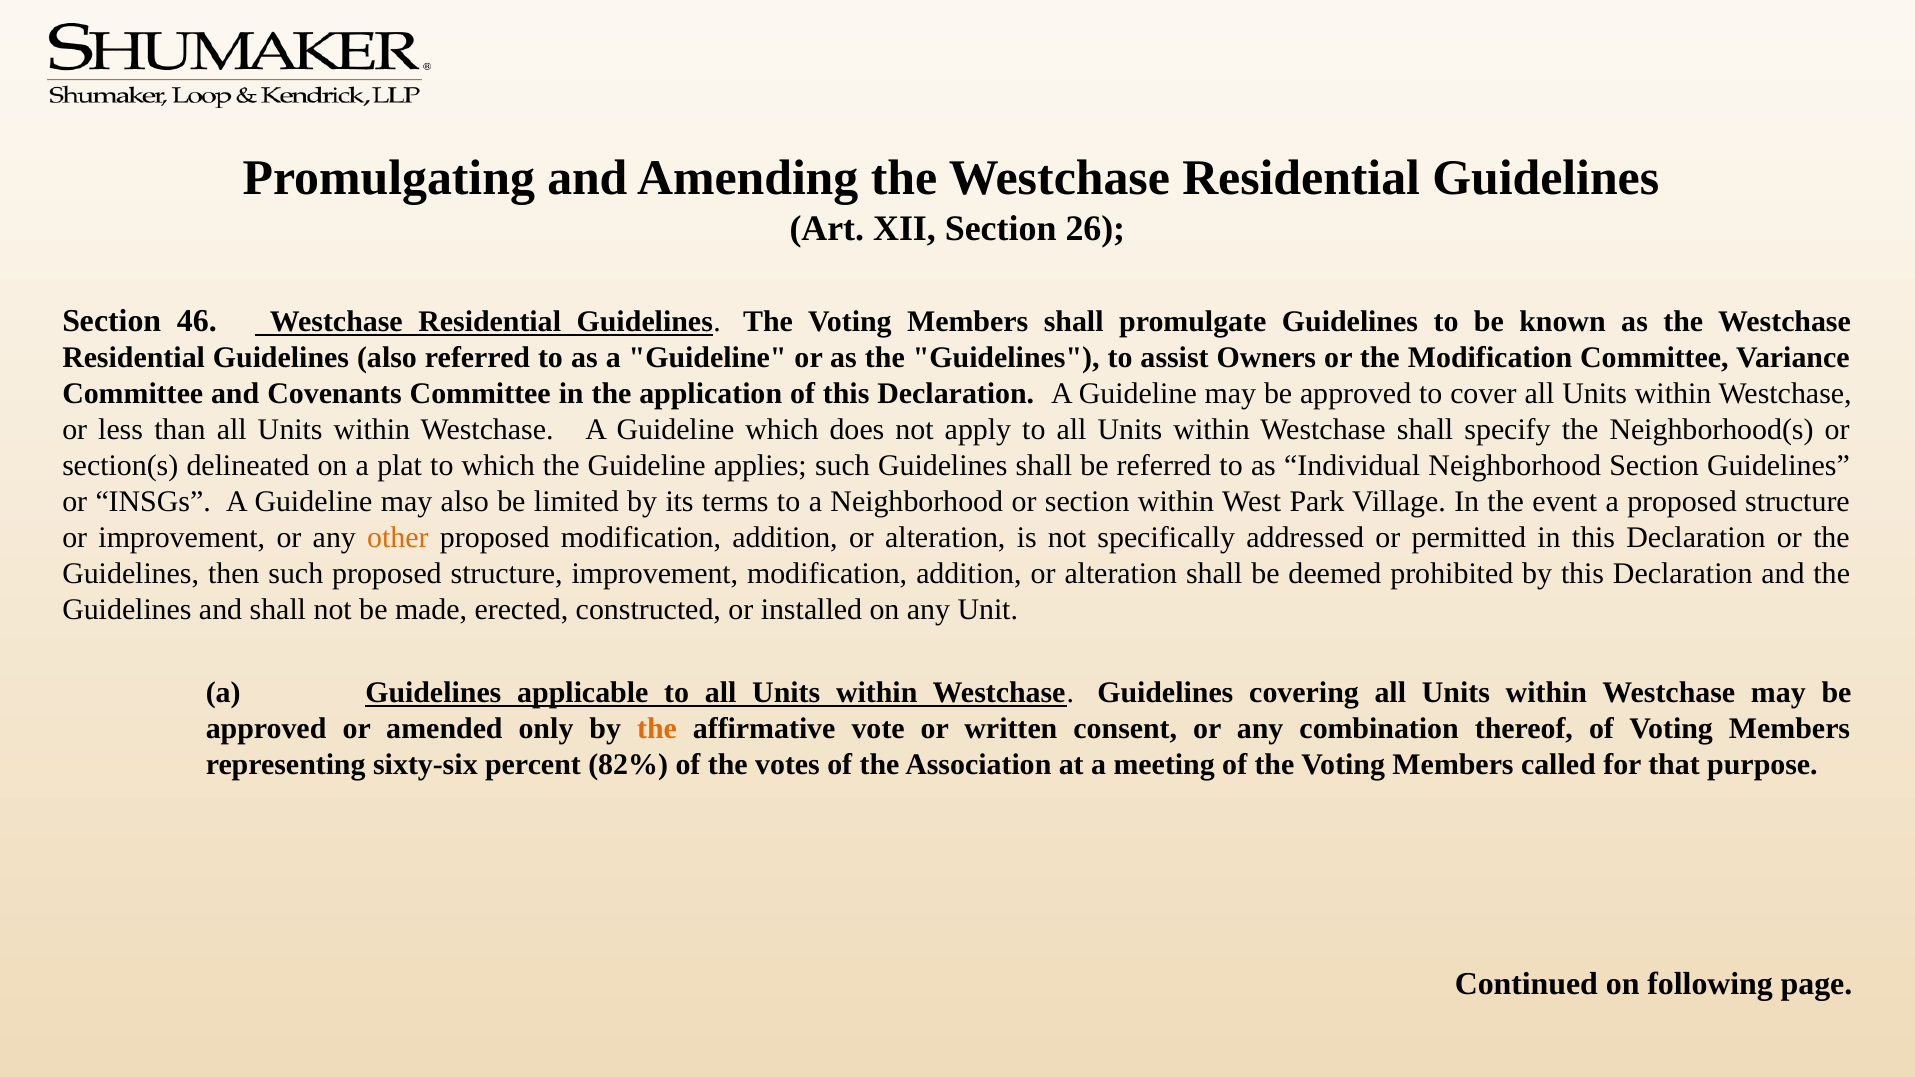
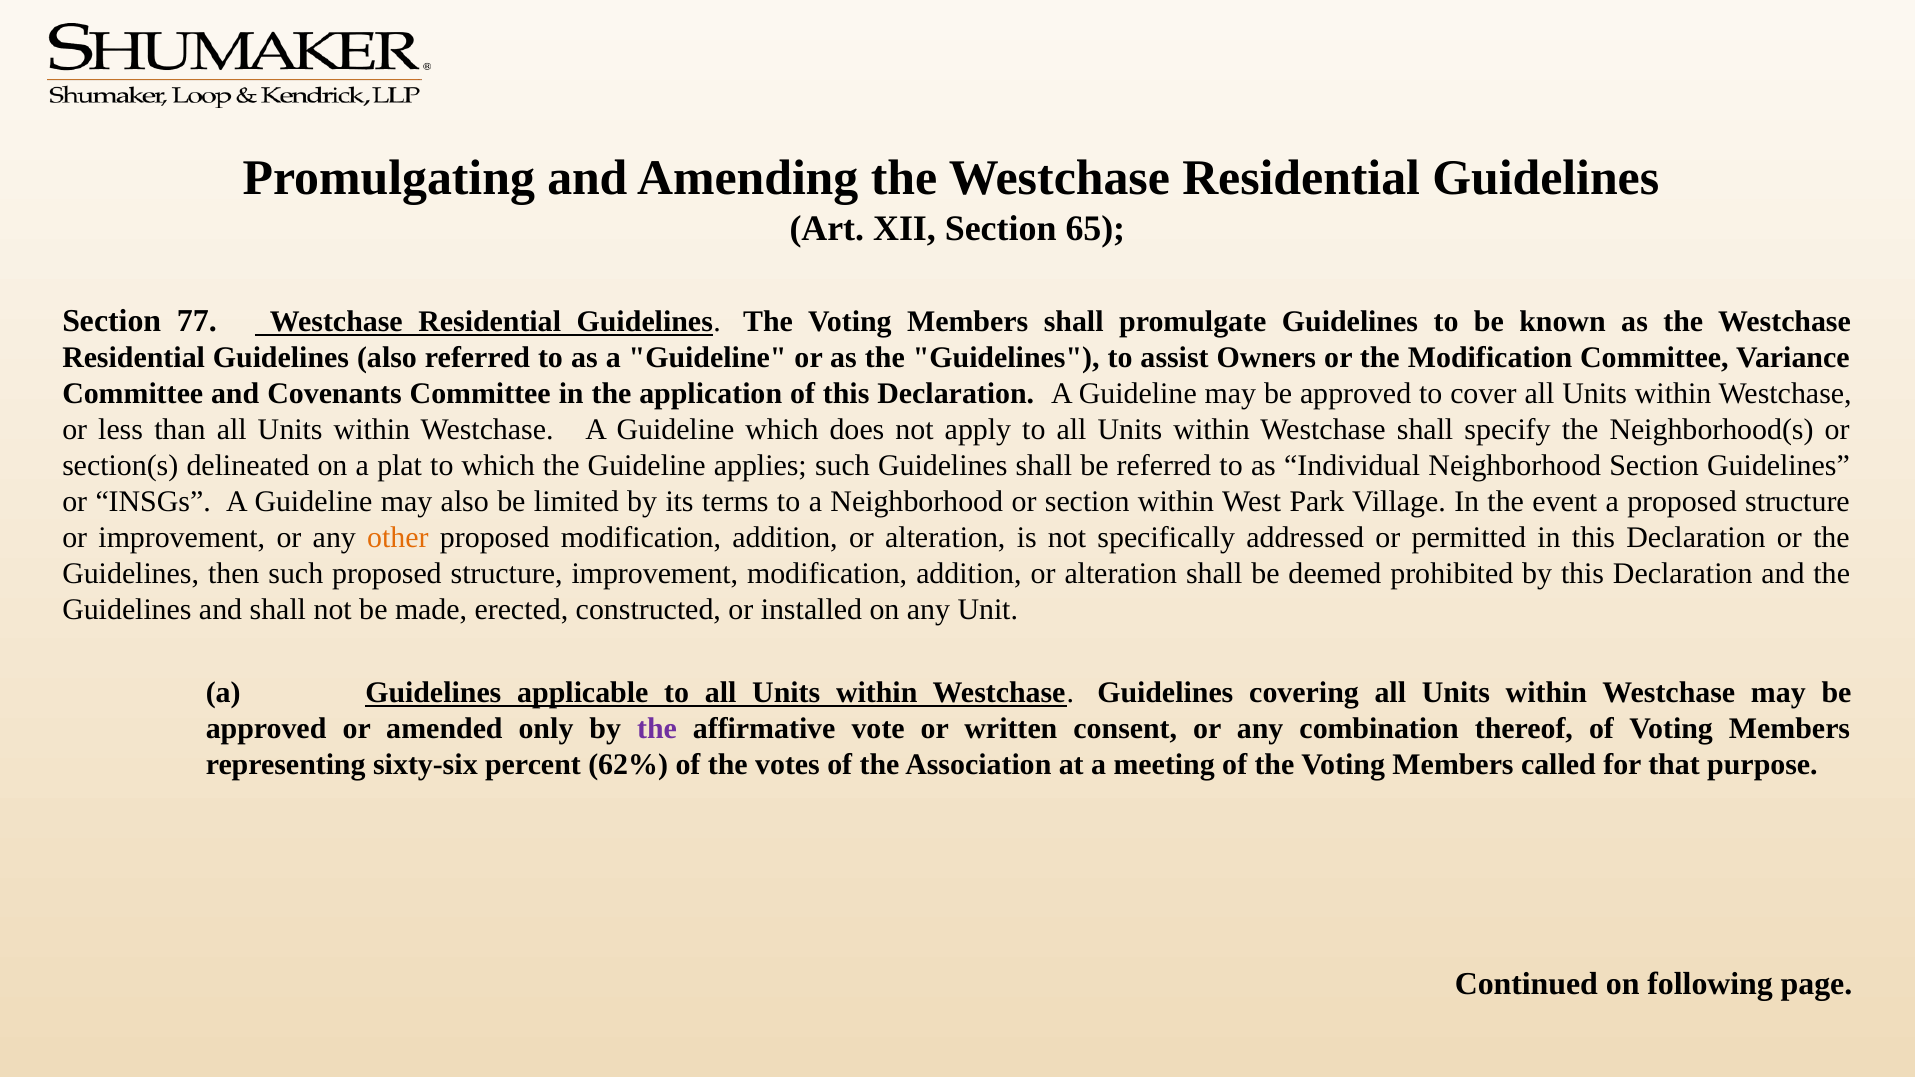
26: 26 -> 65
46: 46 -> 77
the at (657, 729) colour: orange -> purple
82%: 82% -> 62%
